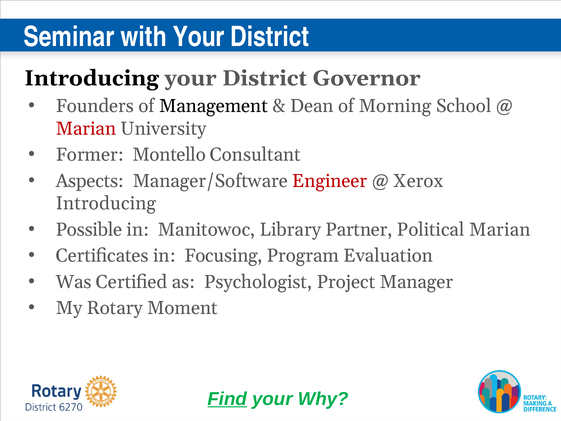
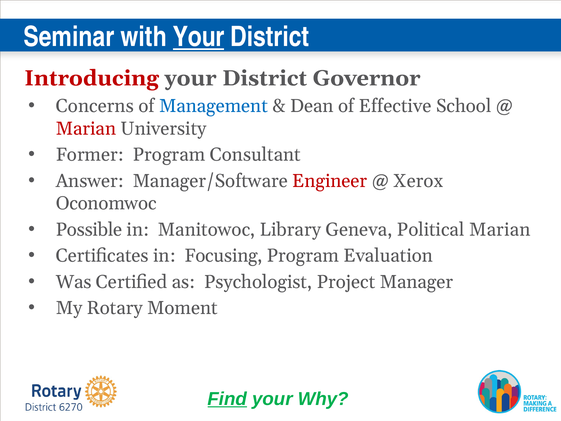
Your at (199, 37) underline: none -> present
Introducing at (92, 78) colour: black -> red
Founders: Founders -> Concerns
Management colour: black -> blue
Morning: Morning -> Effective
Former Montello: Montello -> Program
Aspects: Aspects -> Answer
Introducing at (106, 203): Introducing -> Oconomwoc
Partner: Partner -> Geneva
